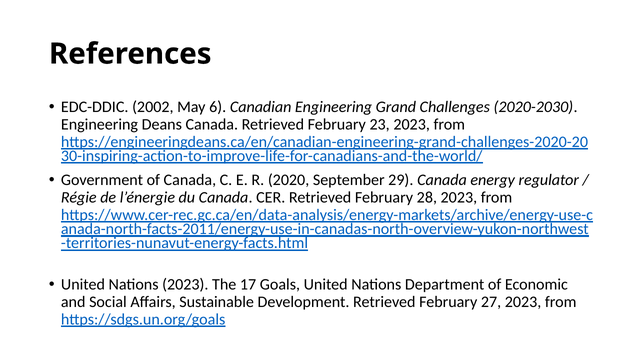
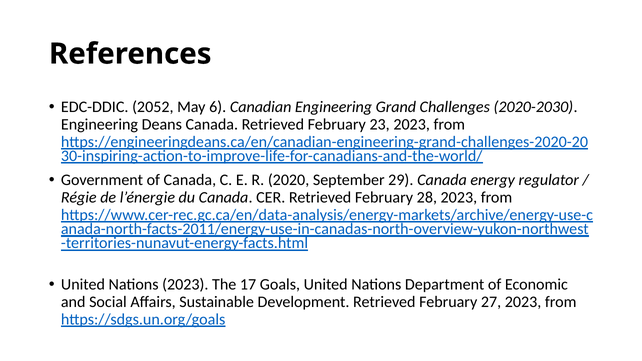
2002: 2002 -> 2052
